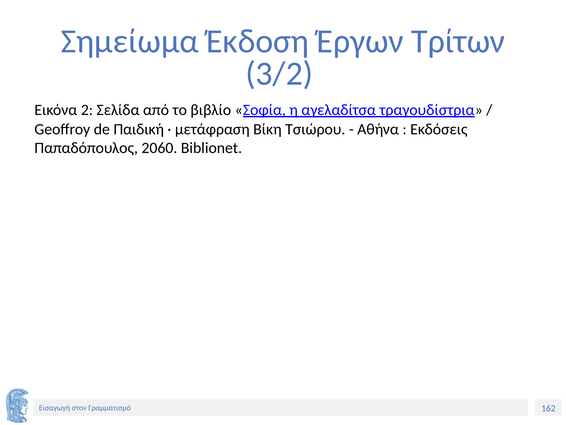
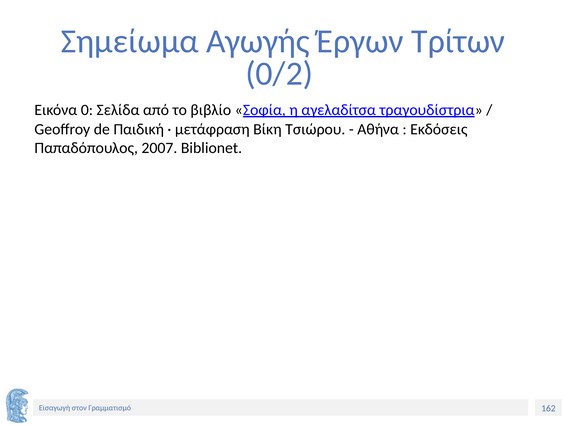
Έκδοση: Έκδοση -> Αγωγής
3/2: 3/2 -> 0/2
2: 2 -> 0
2060: 2060 -> 2007
